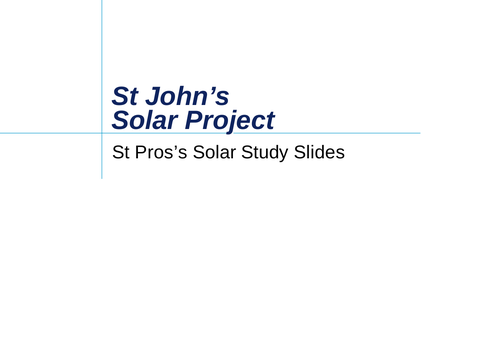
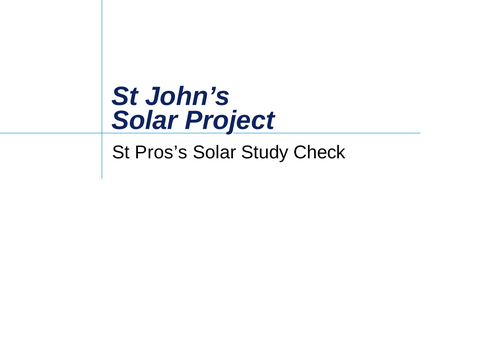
Slides: Slides -> Check
